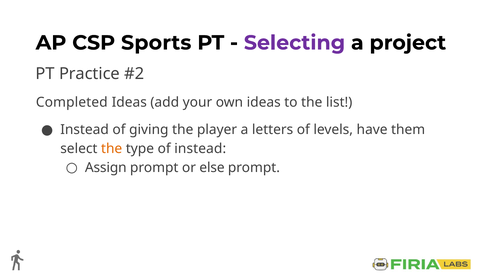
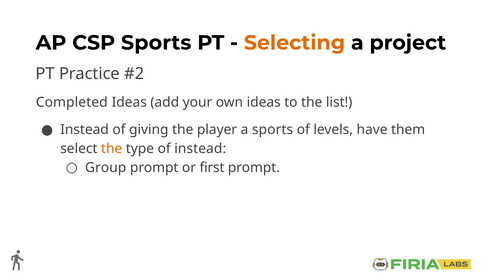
Selecting colour: purple -> orange
a letters: letters -> sports
Assign: Assign -> Group
else: else -> first
